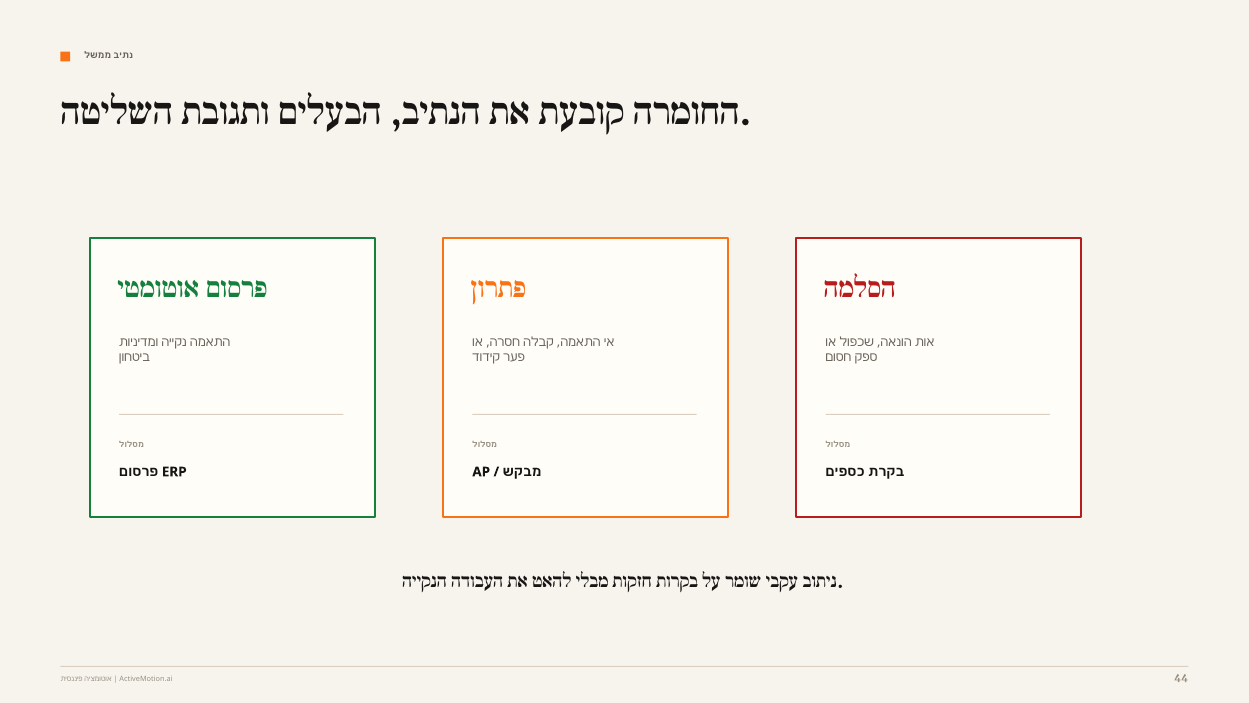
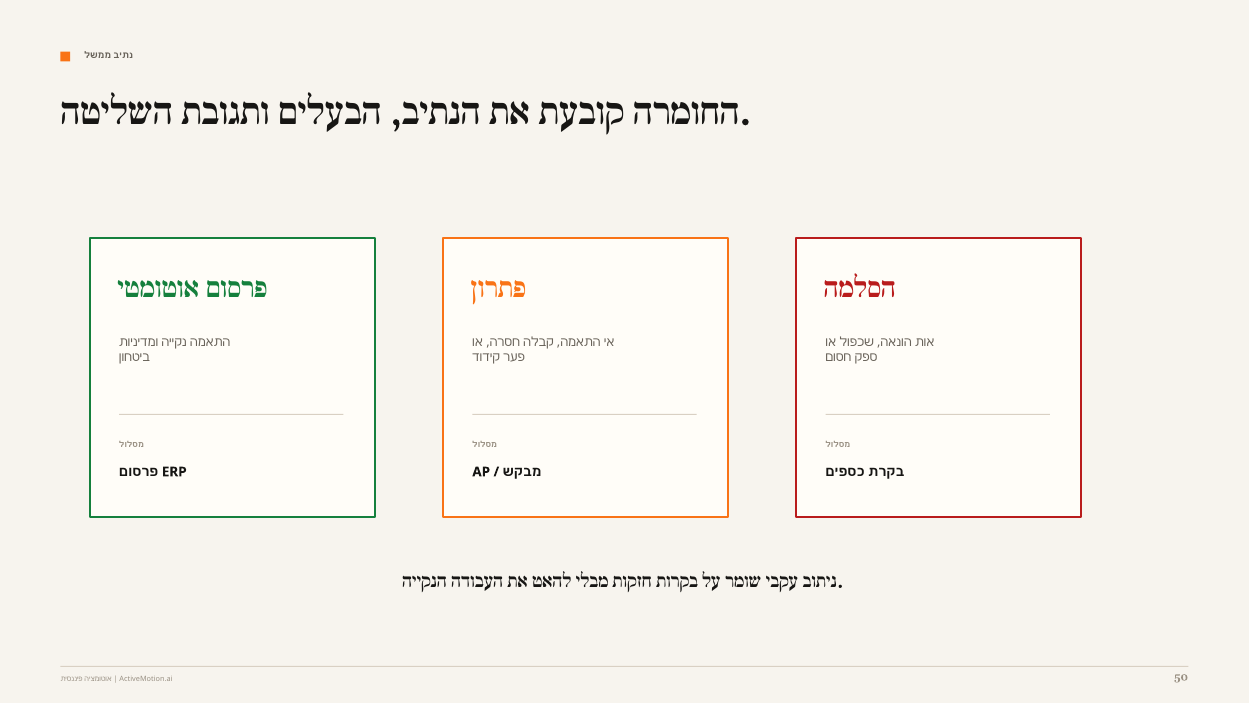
44: 44 -> 50
